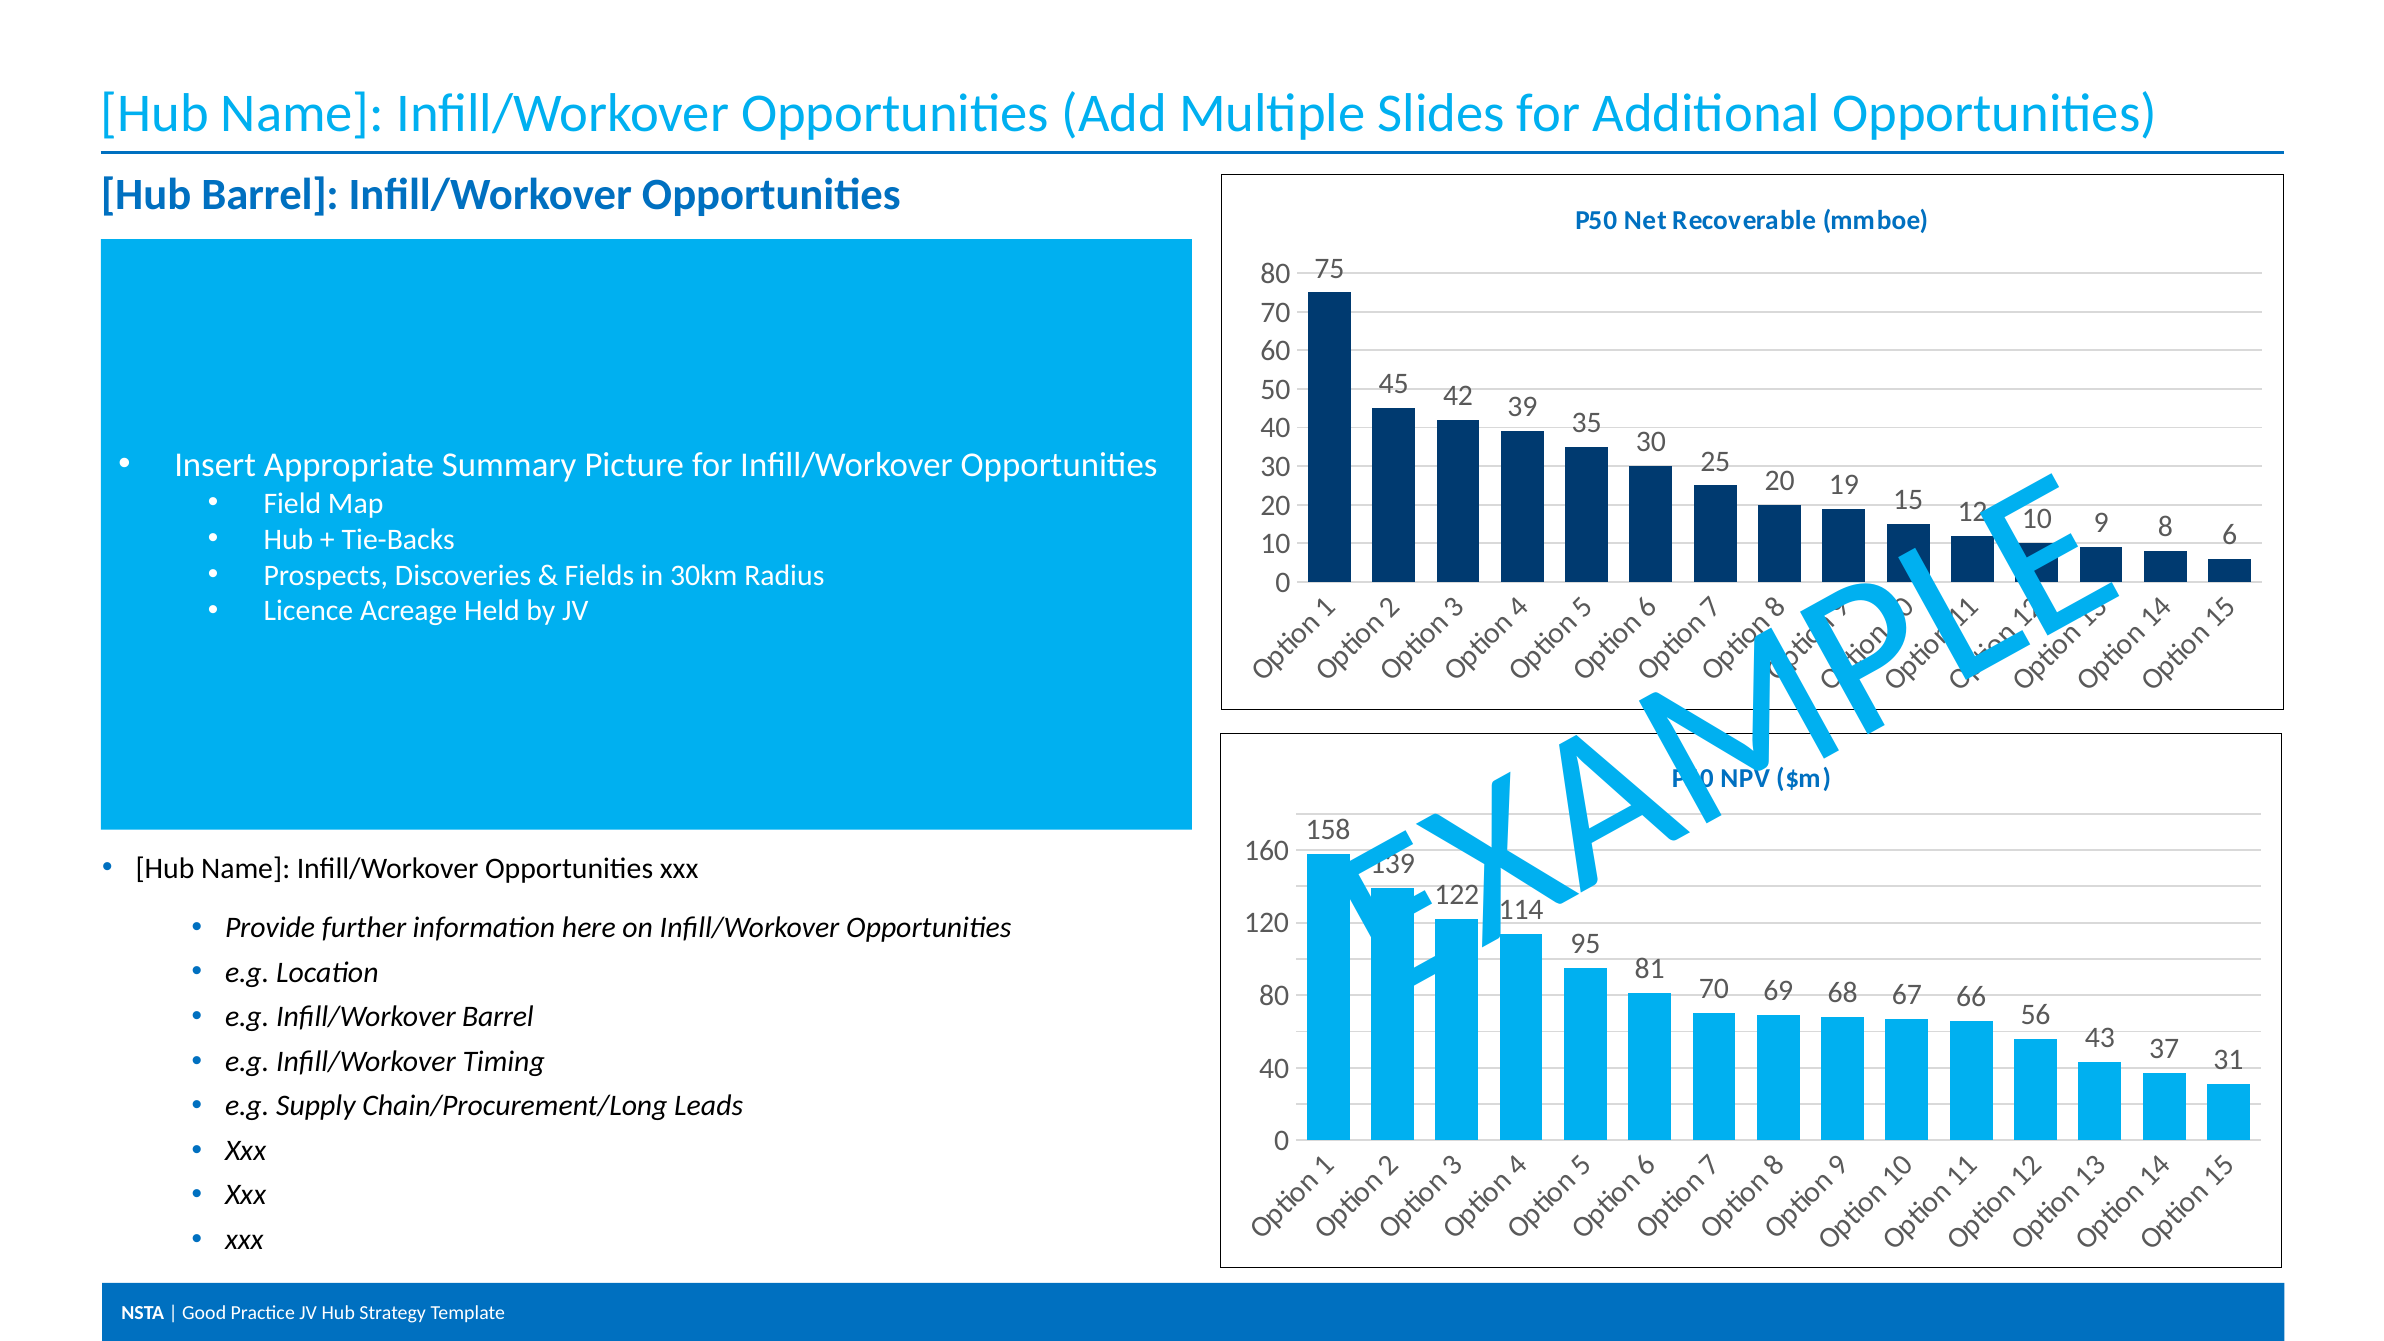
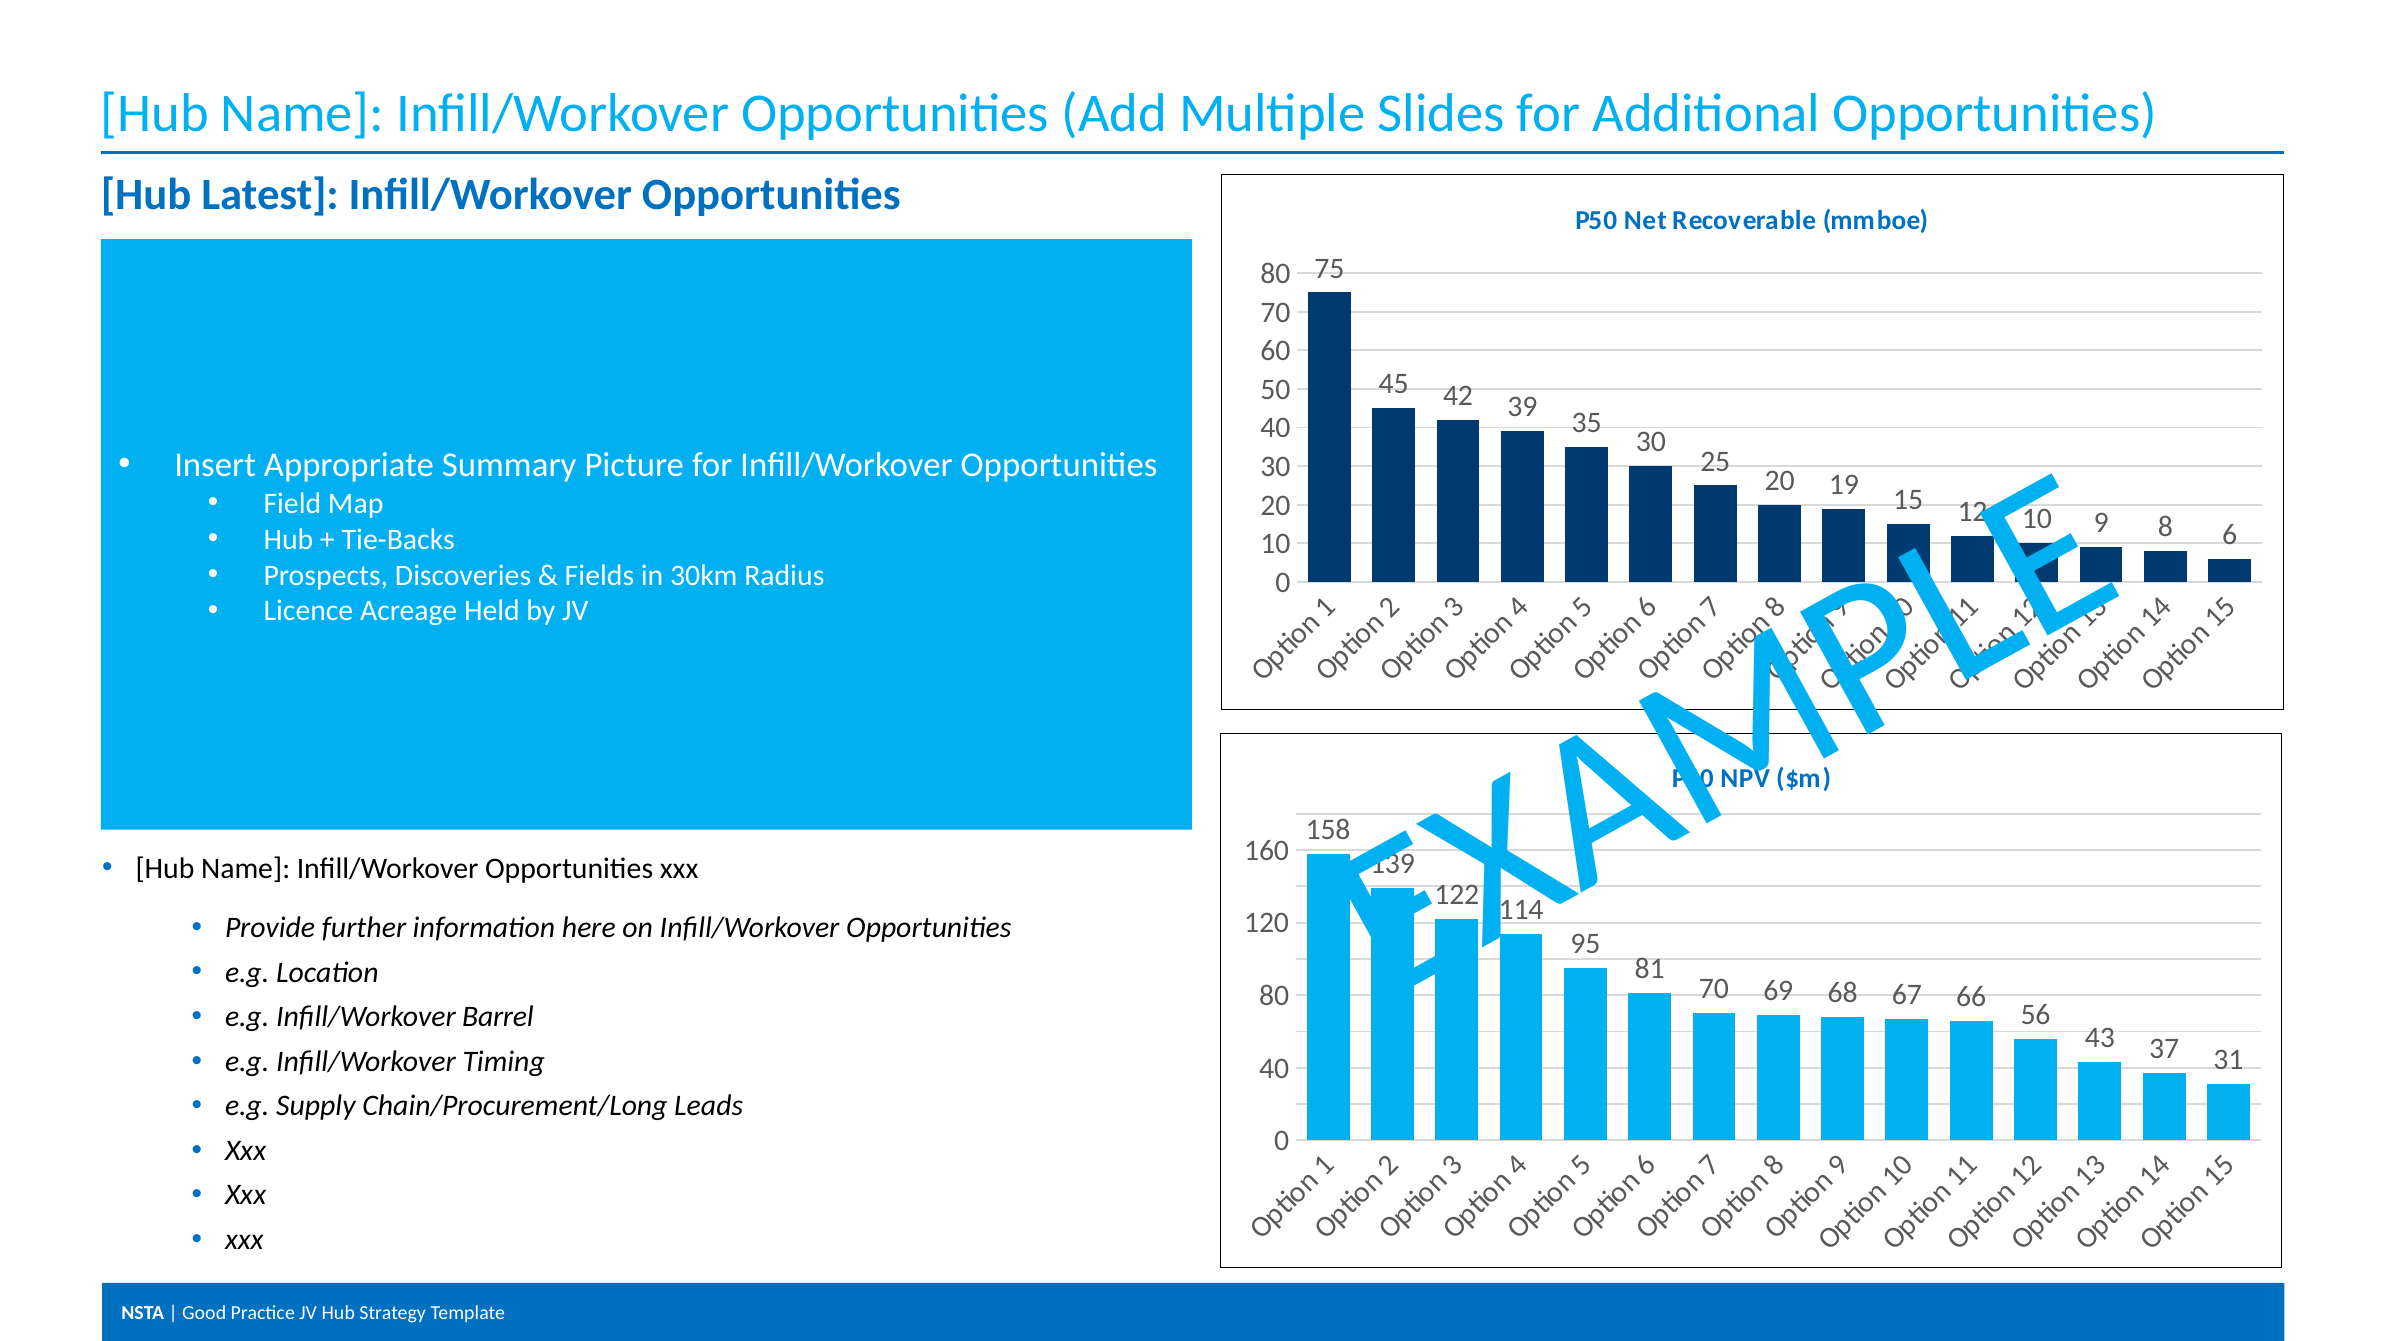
Hub Barrel: Barrel -> Latest
